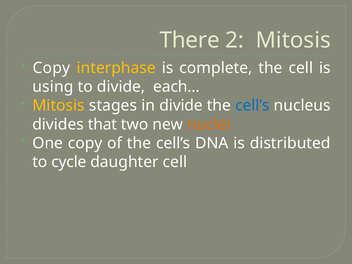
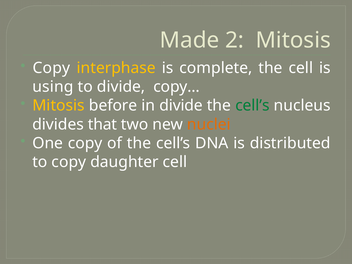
There: There -> Made
each…: each… -> copy…
stages: stages -> before
cell’s at (252, 106) colour: blue -> green
to cycle: cycle -> copy
